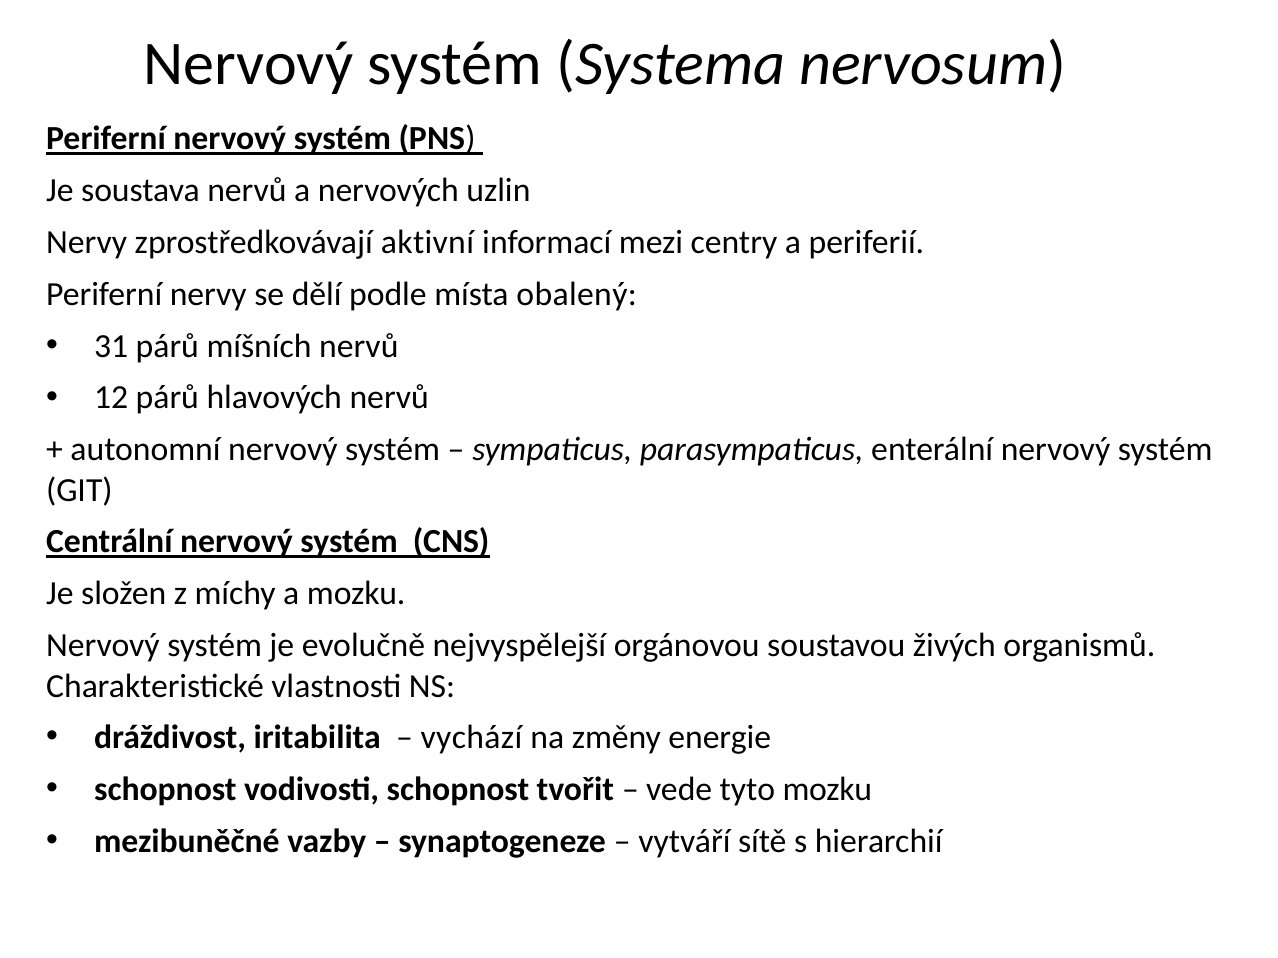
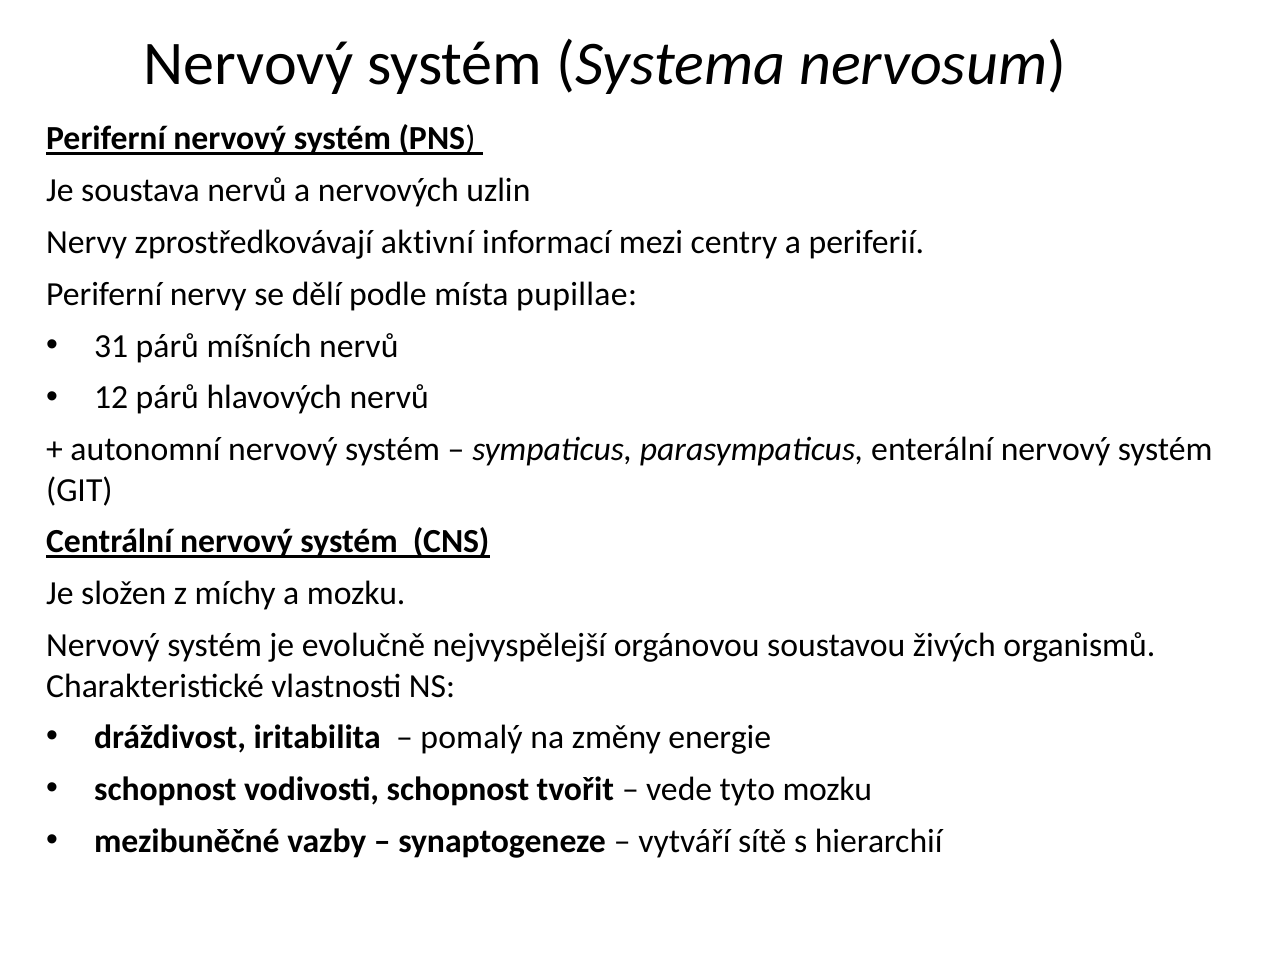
obalený: obalený -> pupillae
vychází: vychází -> pomalý
